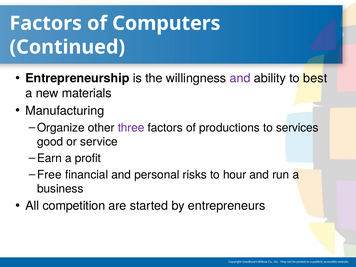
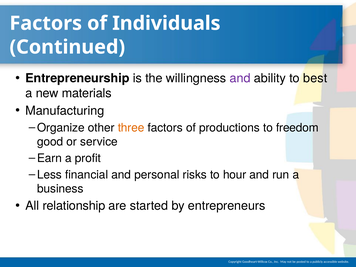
Computers: Computers -> Individuals
three colour: purple -> orange
services: services -> freedom
Free: Free -> Less
competition: competition -> relationship
